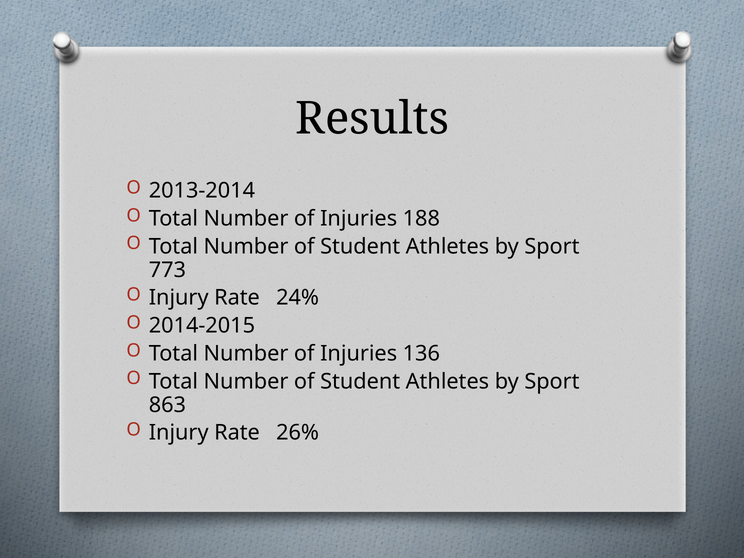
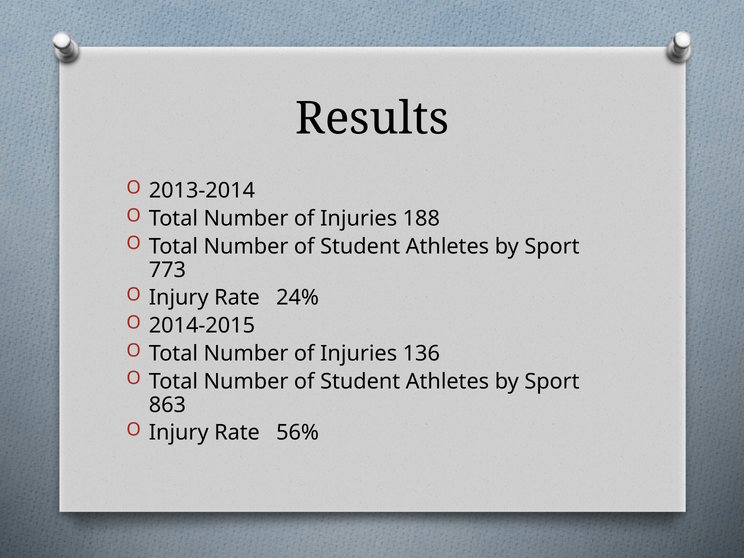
26%: 26% -> 56%
